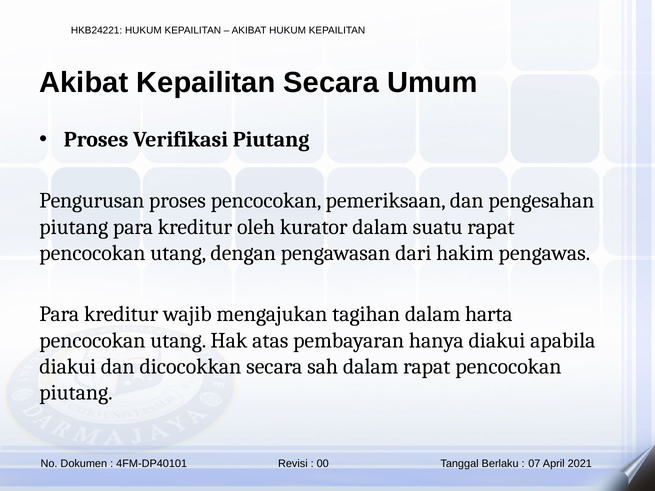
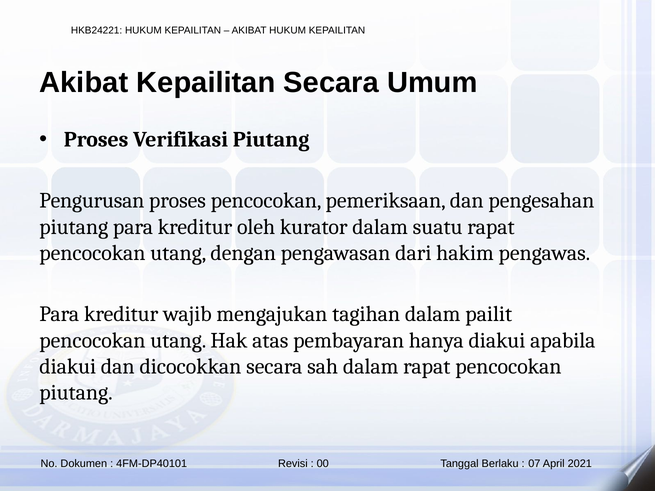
harta: harta -> pailit
